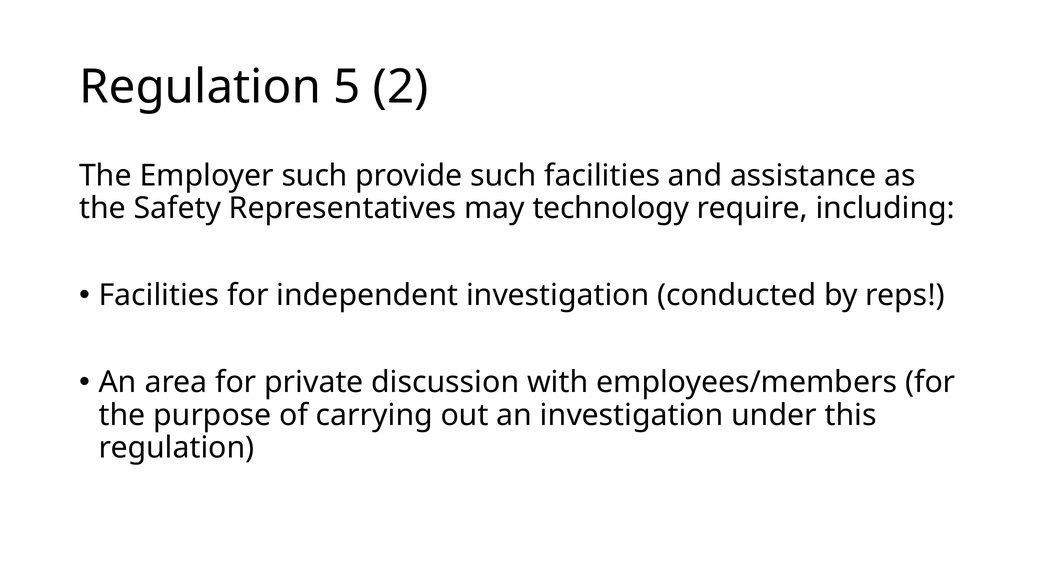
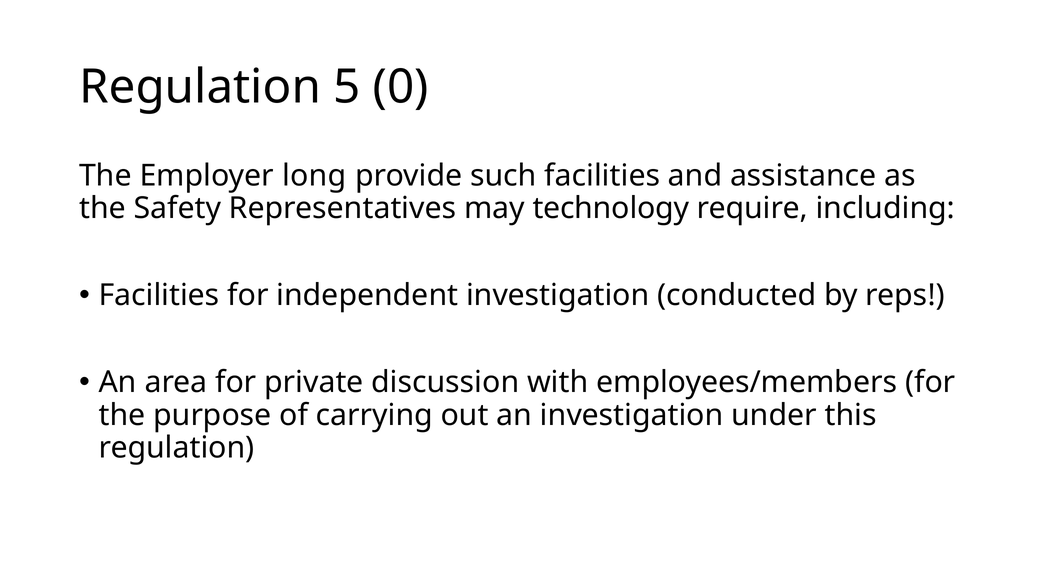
2: 2 -> 0
Employer such: such -> long
